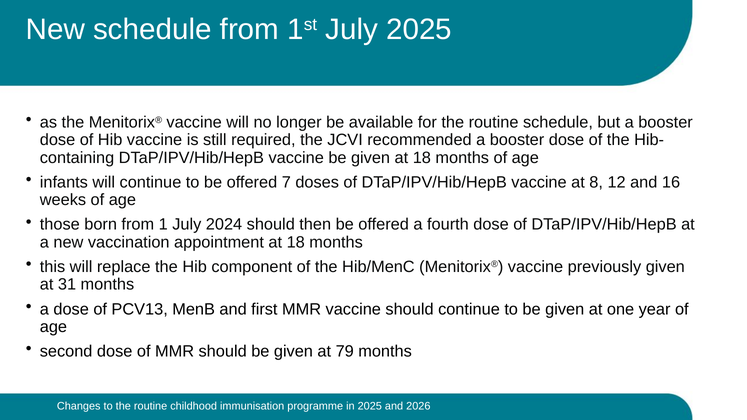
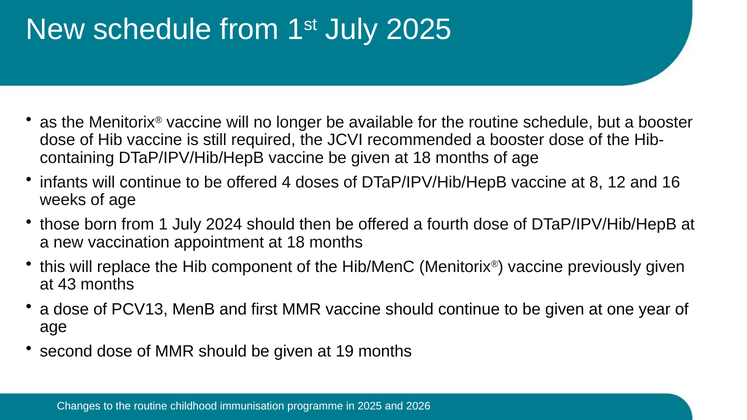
7: 7 -> 4
31: 31 -> 43
79: 79 -> 19
